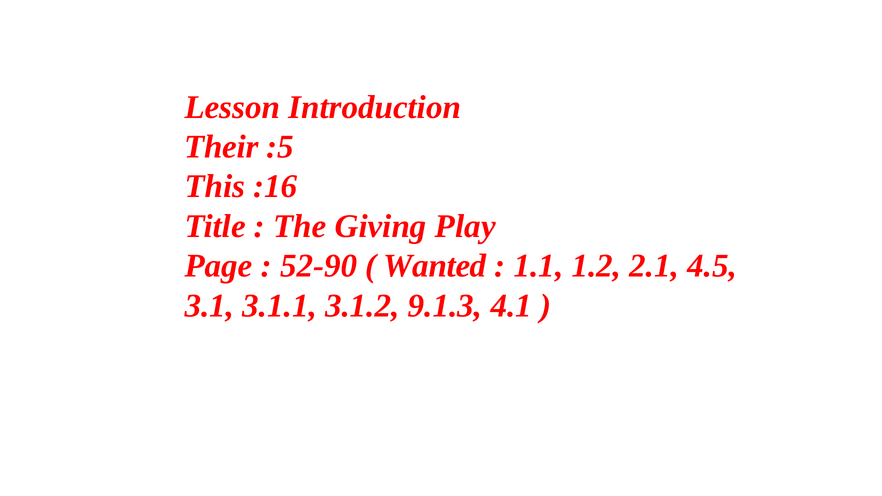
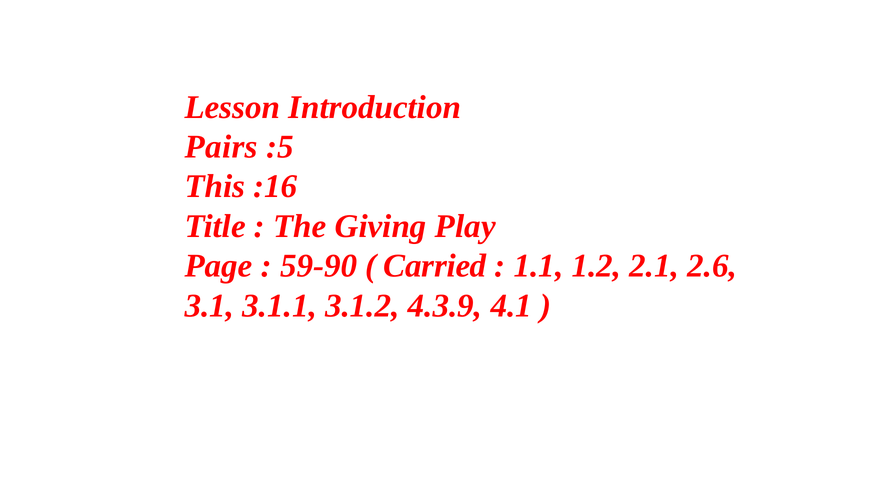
Their: Their -> Pairs
52-90: 52-90 -> 59-90
Wanted: Wanted -> Carried
4.5: 4.5 -> 2.6
9.1.3: 9.1.3 -> 4.3.9
